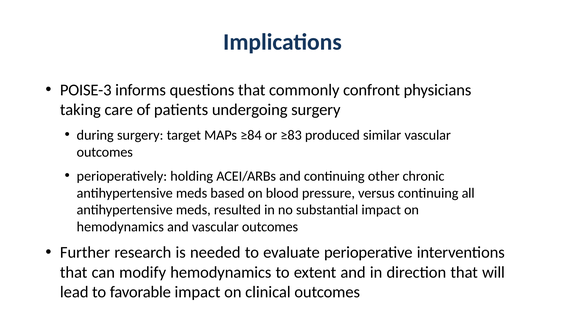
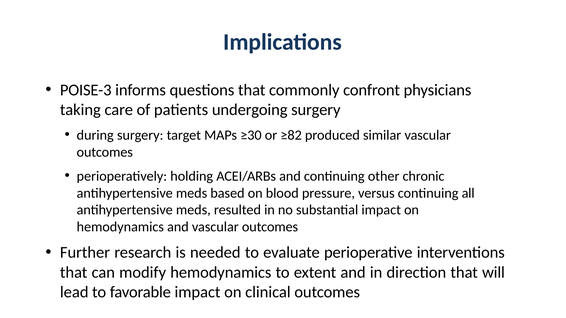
≥84: ≥84 -> ≥30
≥83: ≥83 -> ≥82
